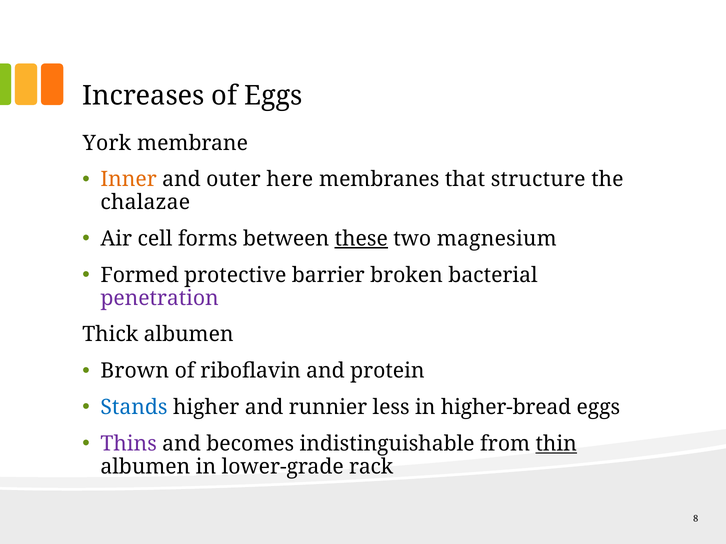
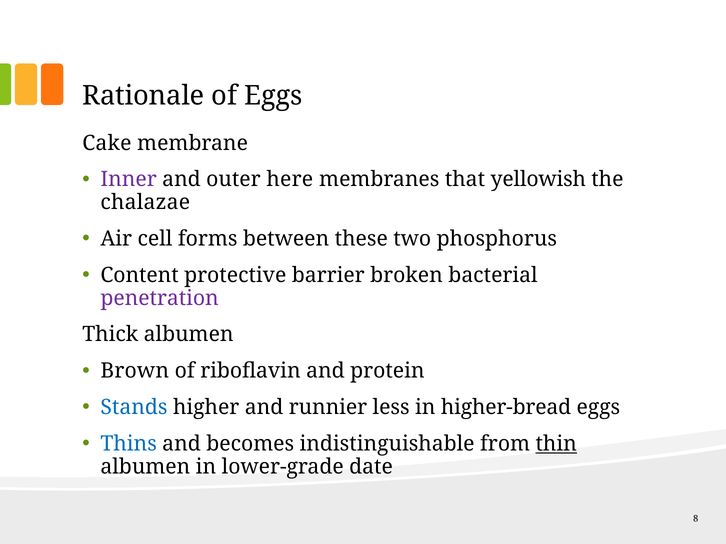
Increases: Increases -> Rationale
York: York -> Cake
Inner colour: orange -> purple
structure: structure -> yellowish
these underline: present -> none
magnesium: magnesium -> phosphorus
Formed: Formed -> Content
Thins colour: purple -> blue
rack: rack -> date
